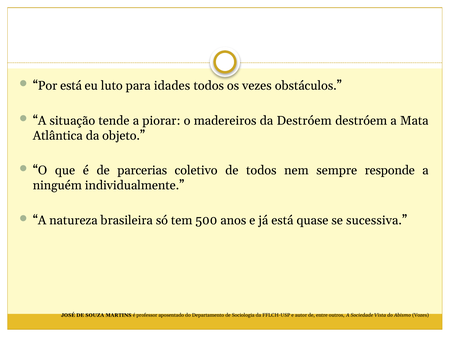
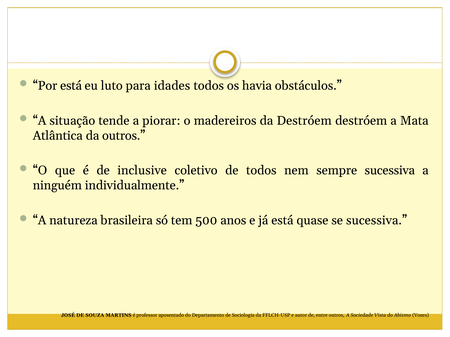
vezes: vezes -> havia
da objeto: objeto -> outros
parcerias: parcerias -> inclusive
sempre responde: responde -> sucessiva
